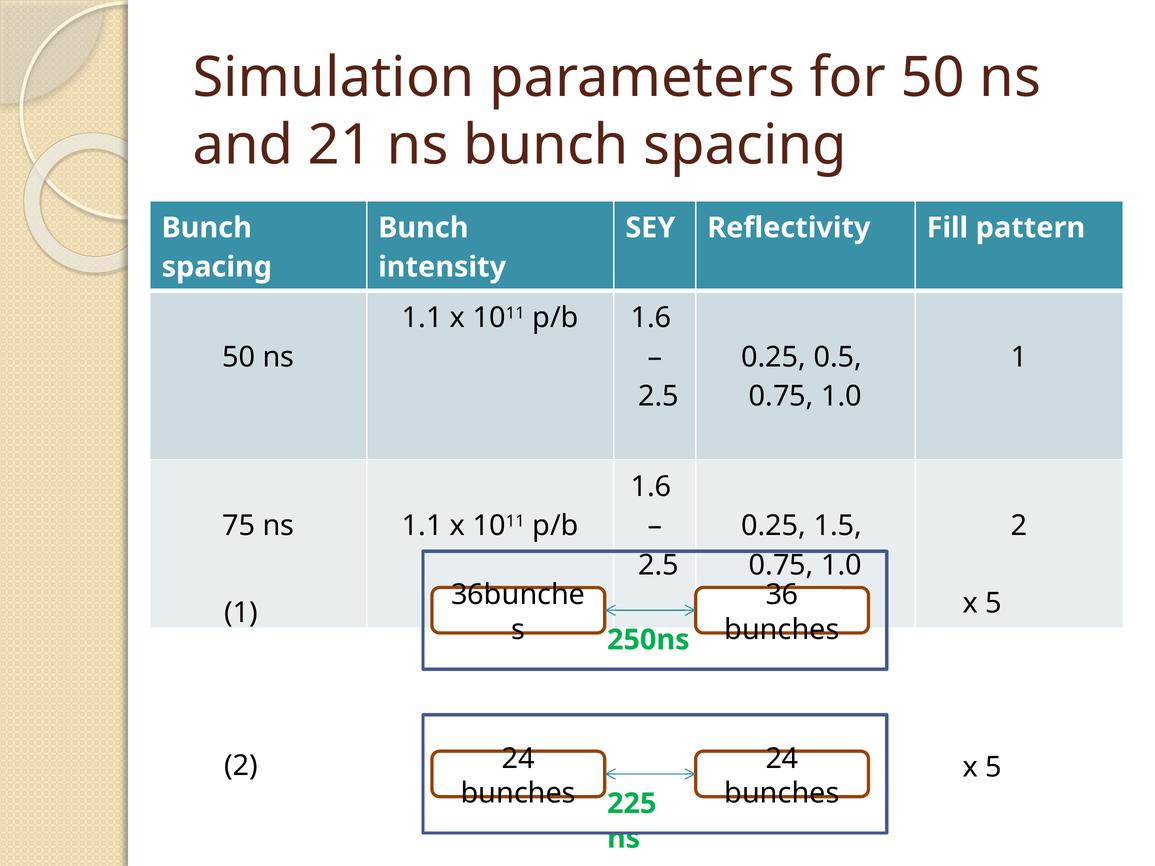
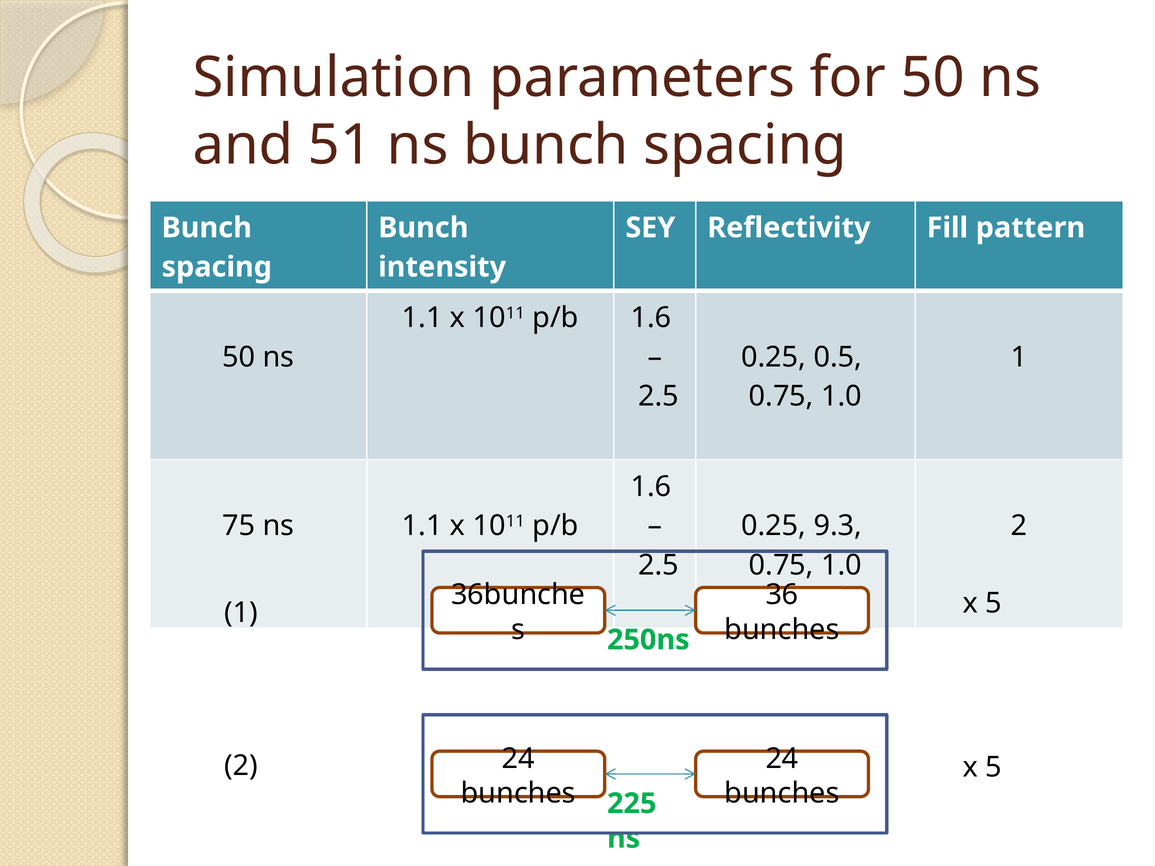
21: 21 -> 51
1.5: 1.5 -> 9.3
